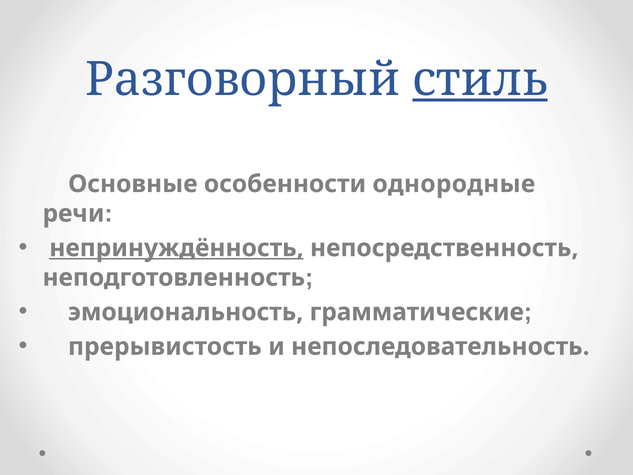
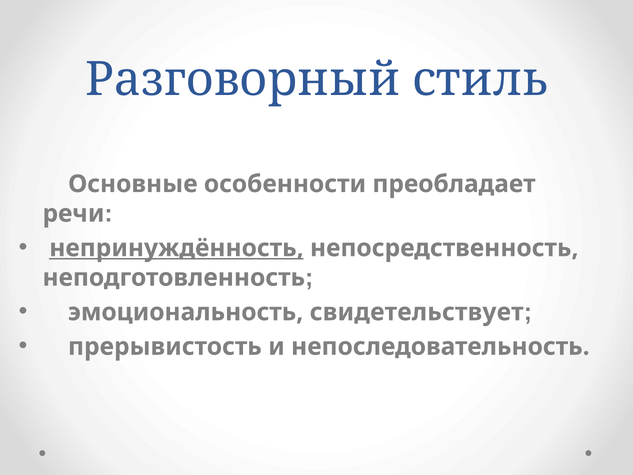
стиль underline: present -> none
однородные: однородные -> преобладает
грамматические: грамматические -> свидетельствует
